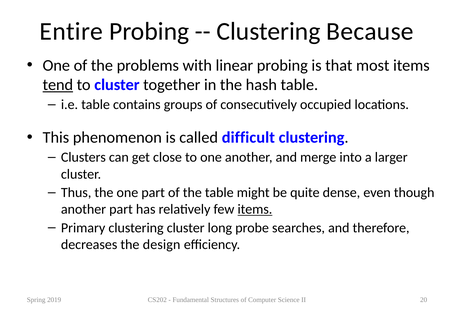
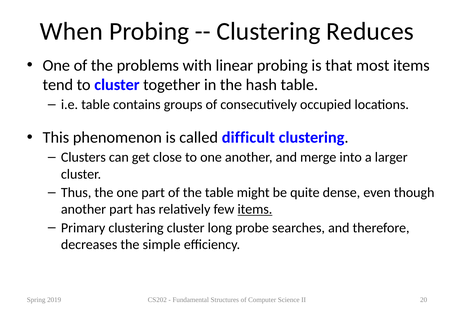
Entire: Entire -> When
Because: Because -> Reduces
tend underline: present -> none
design: design -> simple
